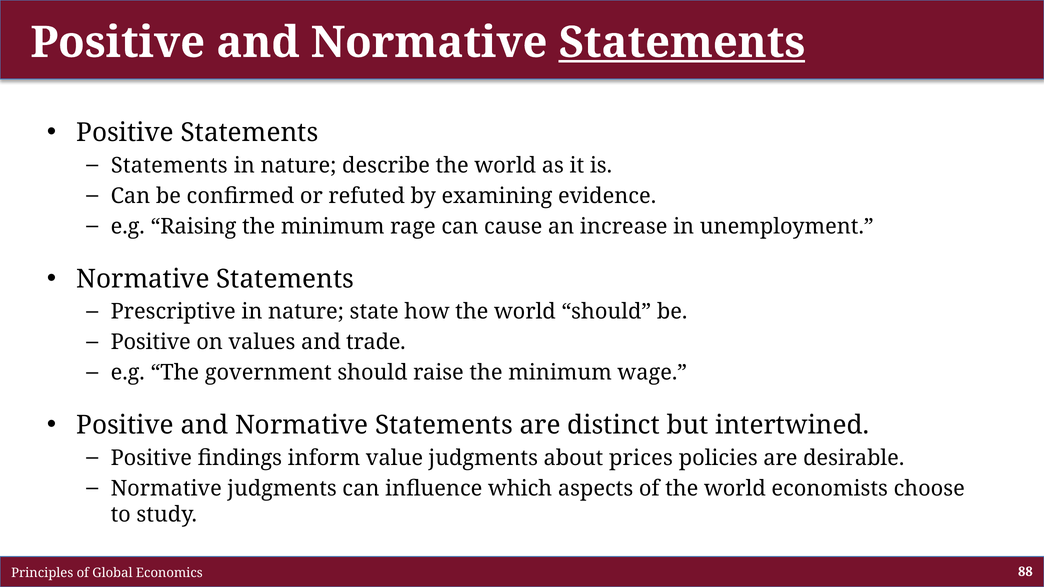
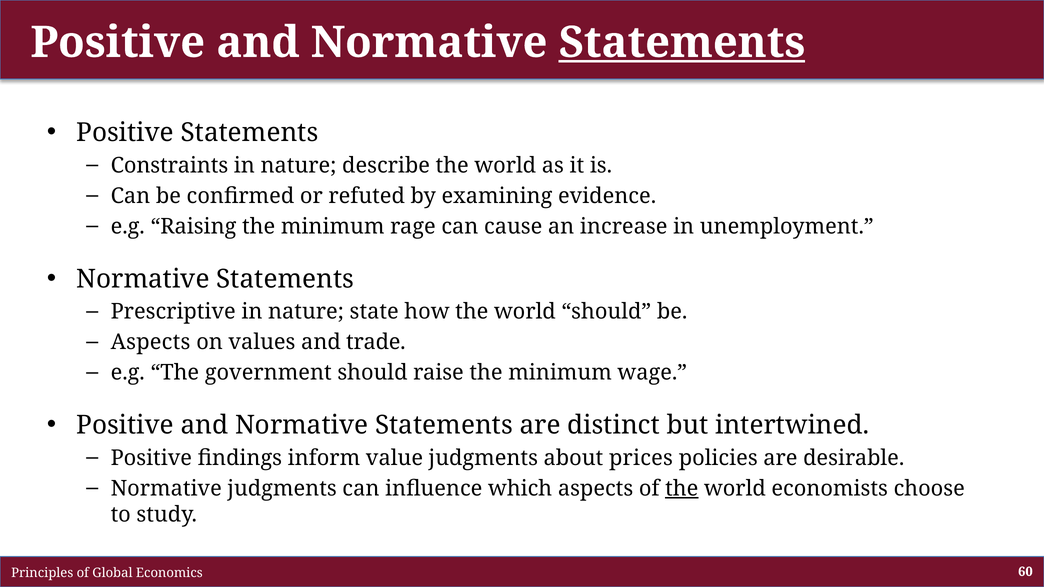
Statements at (169, 166): Statements -> Constraints
Positive at (151, 342): Positive -> Aspects
the at (682, 489) underline: none -> present
88: 88 -> 60
